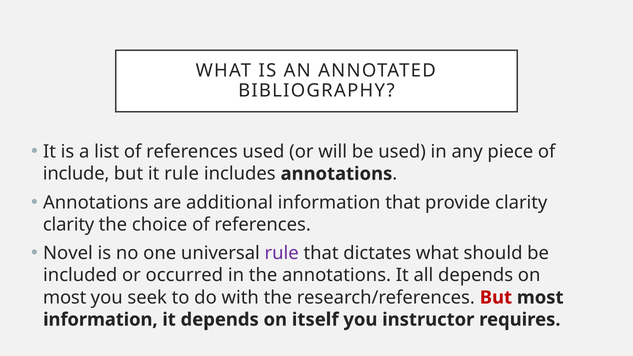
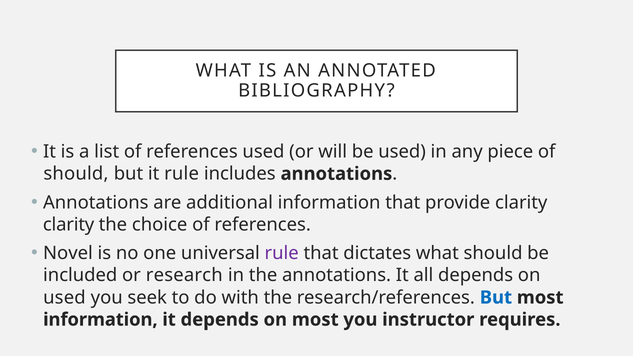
include at (76, 174): include -> should
occurred: occurred -> research
most at (65, 298): most -> used
But at (496, 298) colour: red -> blue
on itself: itself -> most
